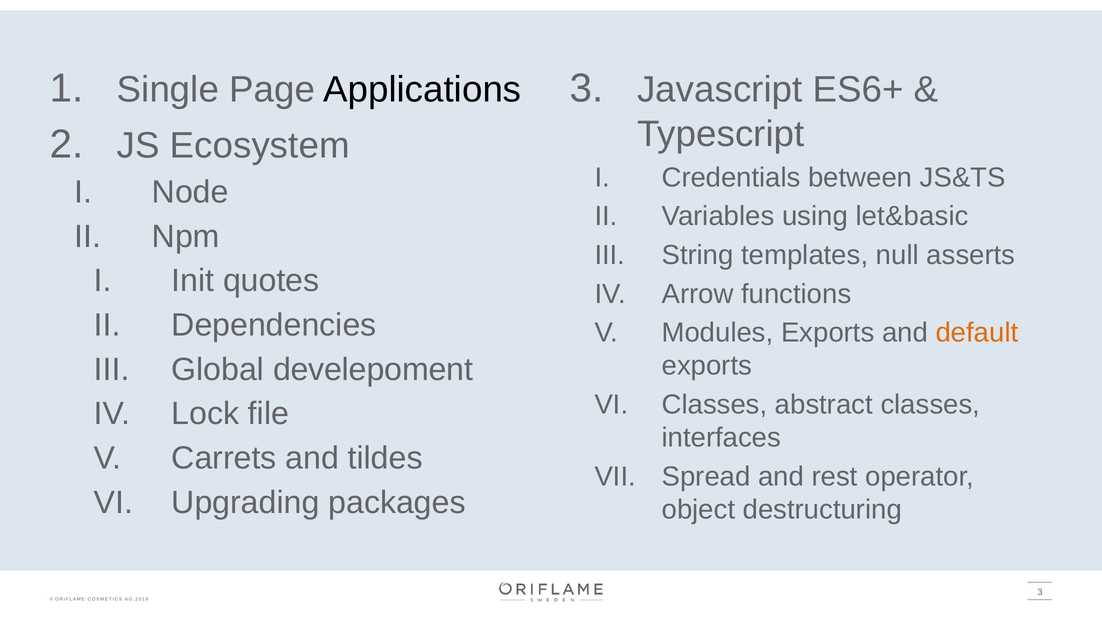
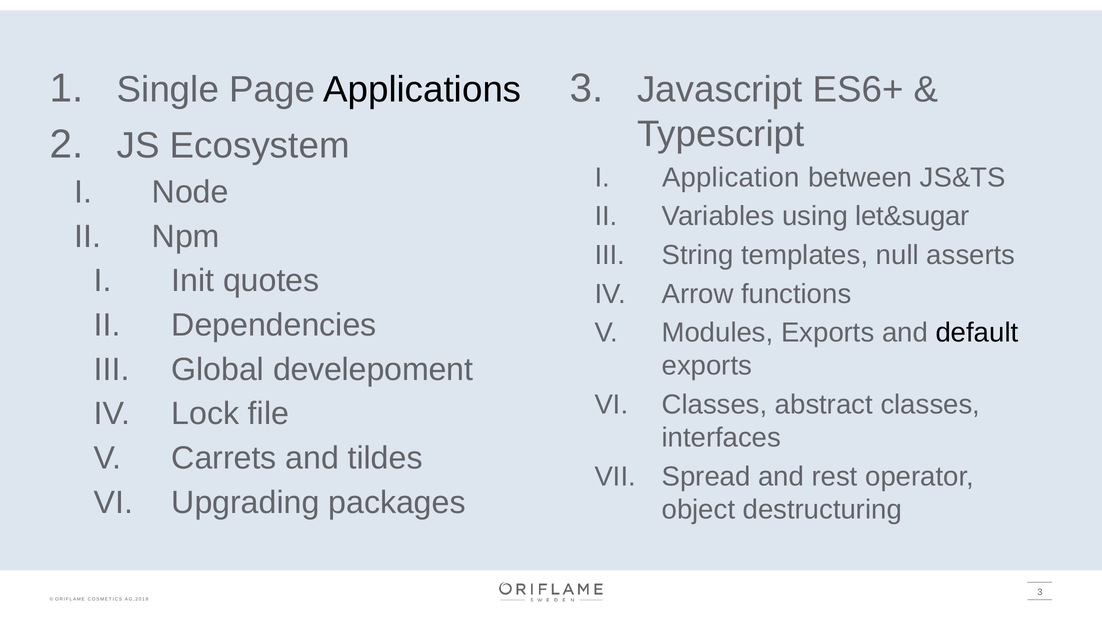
Credentials: Credentials -> Application
let&basic: let&basic -> let&sugar
default colour: orange -> black
